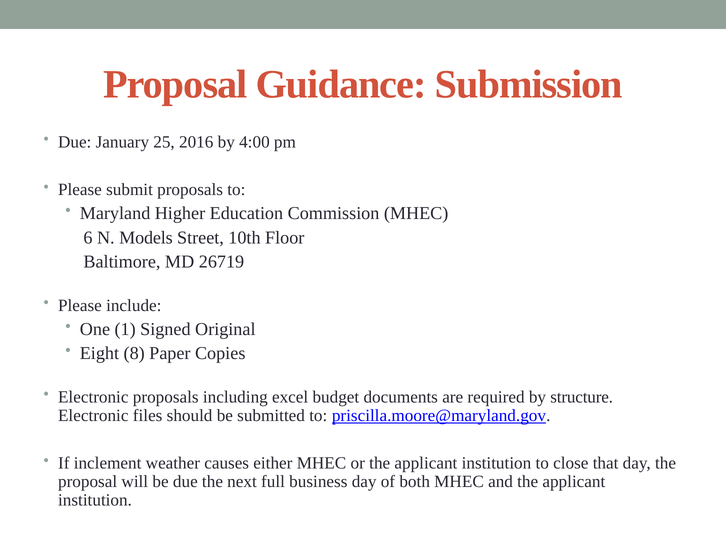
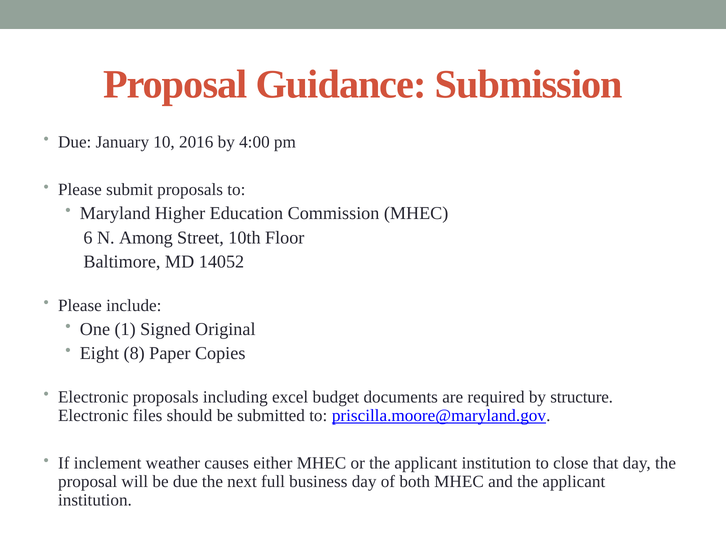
25: 25 -> 10
Models: Models -> Among
26719: 26719 -> 14052
